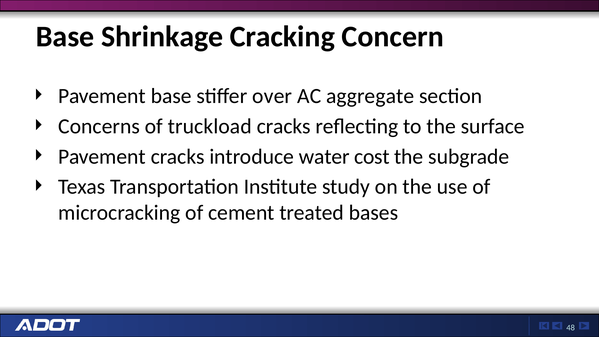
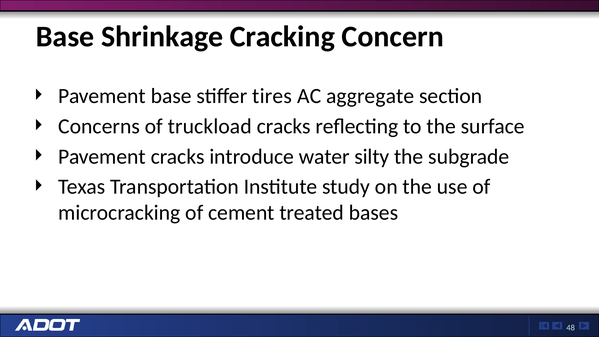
over: over -> tires
cost: cost -> silty
